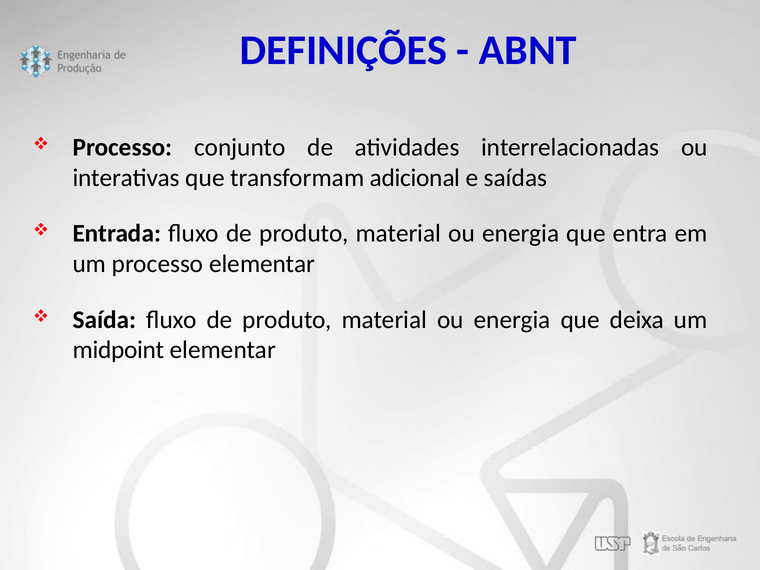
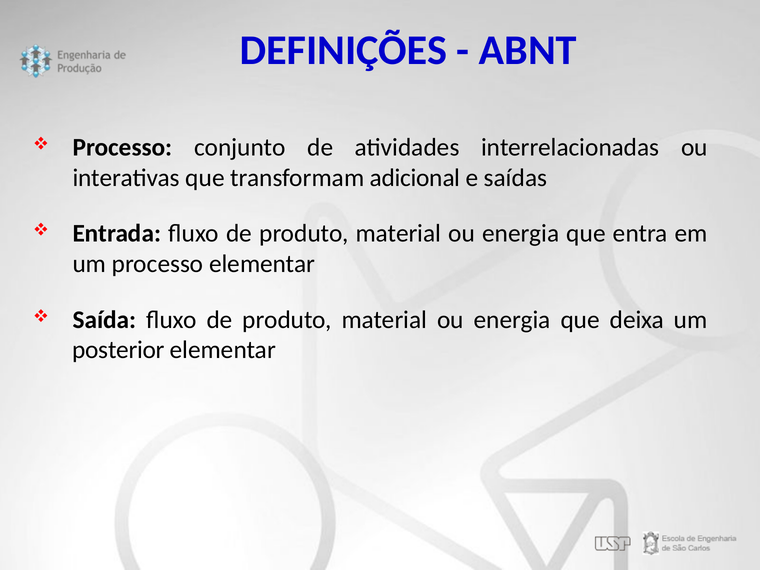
midpoint: midpoint -> posterior
